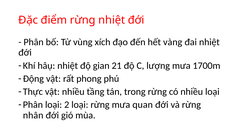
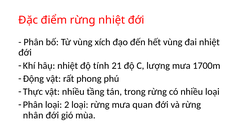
hết vàng: vàng -> vùng
gian: gian -> tính
